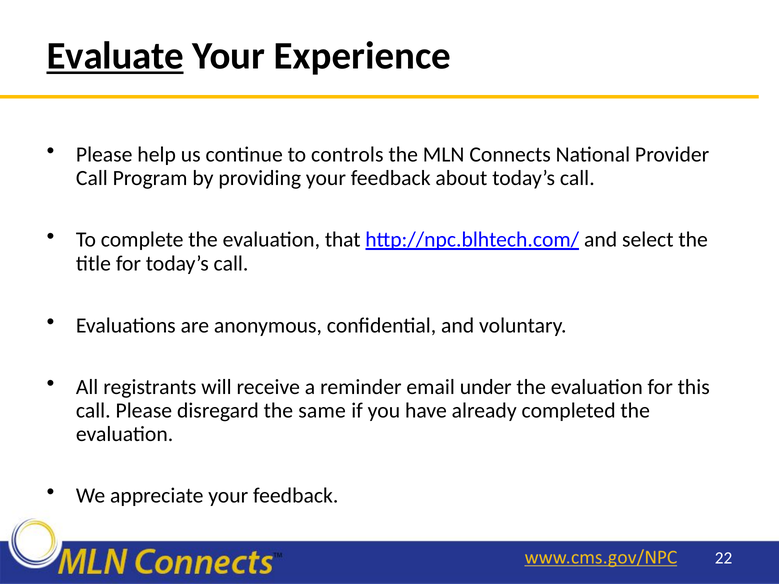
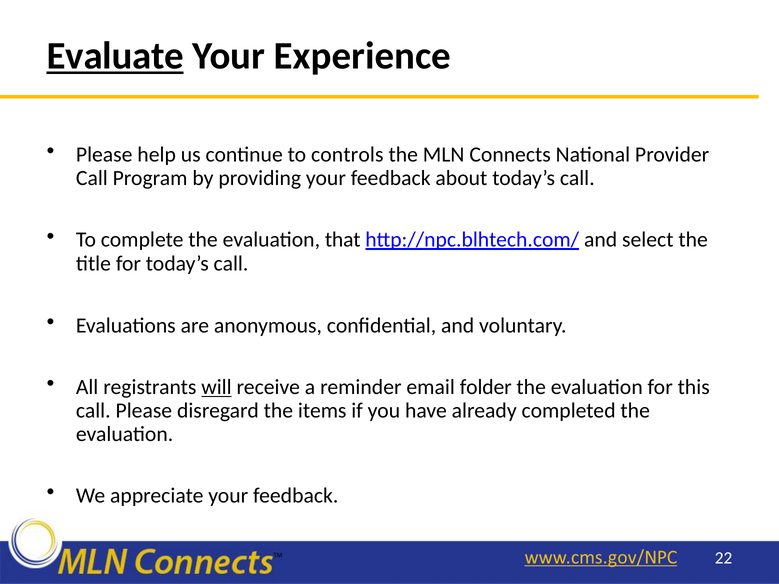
will underline: none -> present
under: under -> folder
same: same -> items
